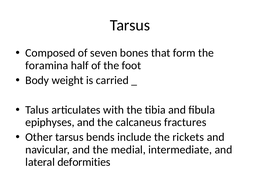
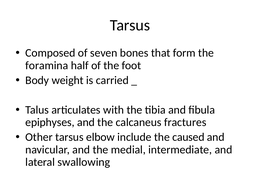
bends: bends -> elbow
rickets: rickets -> caused
deformities: deformities -> swallowing
